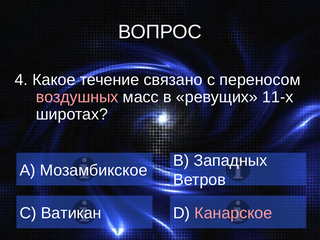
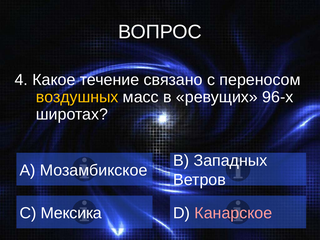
воздушных colour: pink -> yellow
11-х: 11-х -> 96-х
Ватикан: Ватикан -> Мексика
